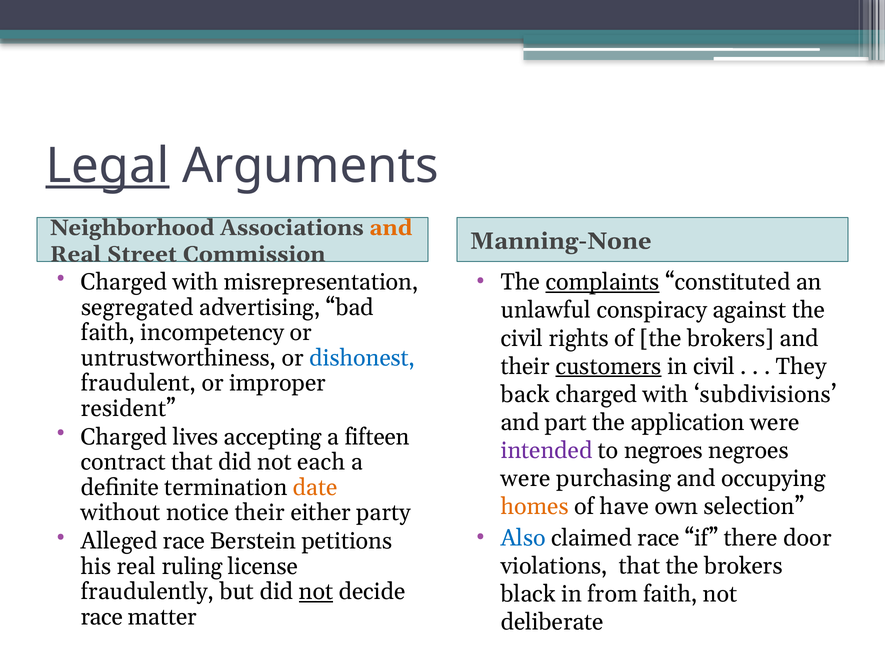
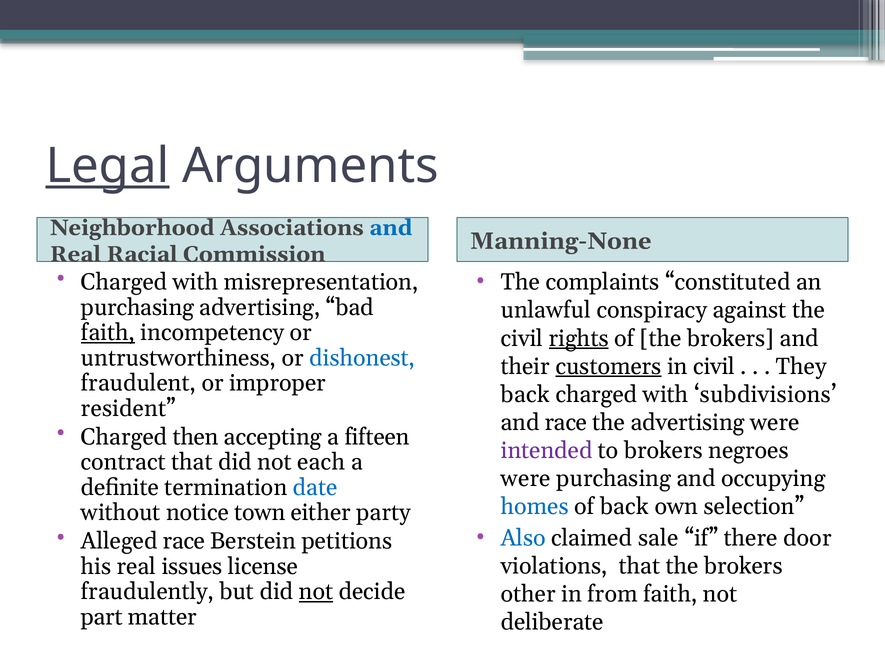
and at (391, 228) colour: orange -> blue
Street: Street -> Racial
complaints underline: present -> none
segregated at (137, 307): segregated -> purchasing
faith at (108, 333) underline: none -> present
rights underline: none -> present
and part: part -> race
the application: application -> advertising
lives: lives -> then
to negroes: negroes -> brokers
date colour: orange -> blue
homes colour: orange -> blue
of have: have -> back
notice their: their -> town
claimed race: race -> sale
ruling: ruling -> issues
black: black -> other
race at (102, 617): race -> part
